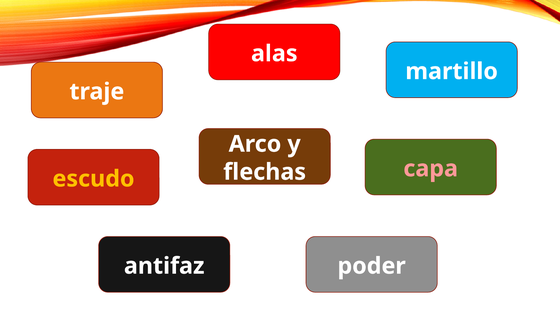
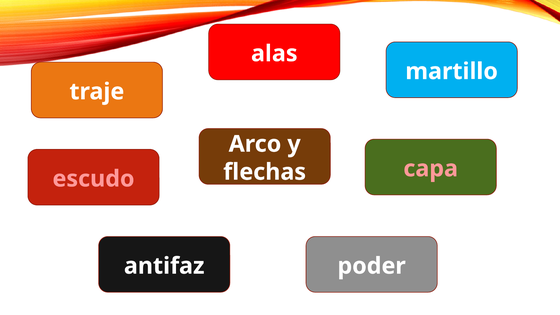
escudo colour: yellow -> pink
